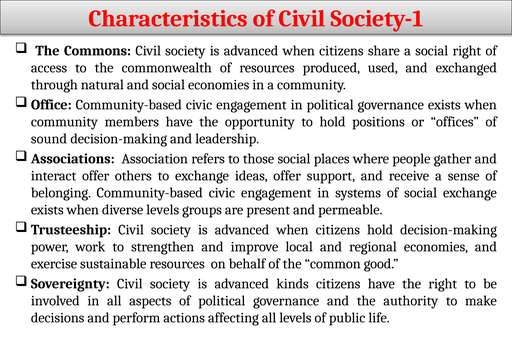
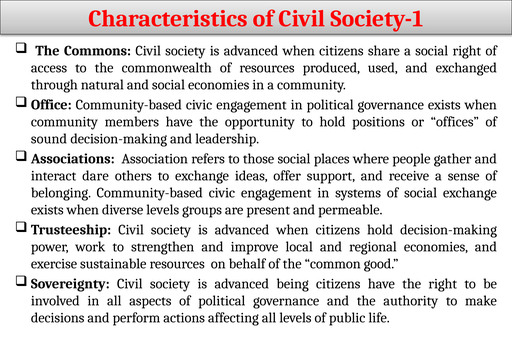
interact offer: offer -> dare
kinds: kinds -> being
